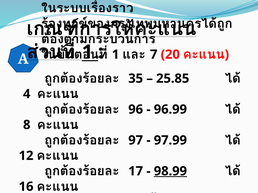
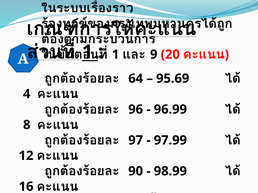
7: 7 -> 9
35: 35 -> 64
25.85: 25.85 -> 95.69
17: 17 -> 90
98.99 underline: present -> none
